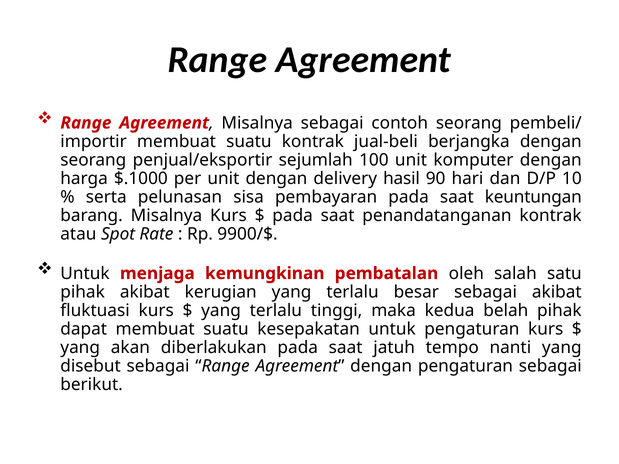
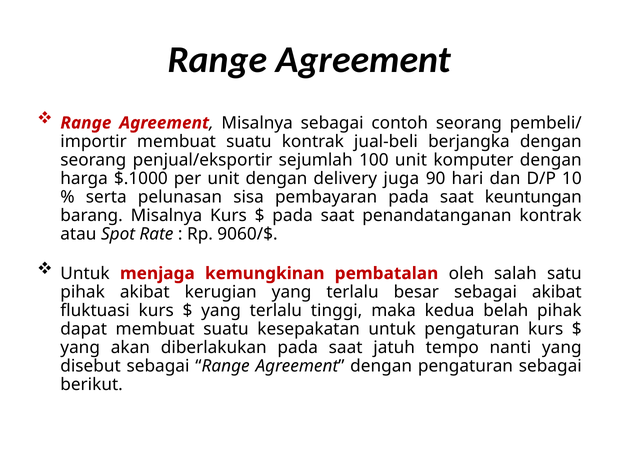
hasil: hasil -> juga
9900/$: 9900/$ -> 9060/$
